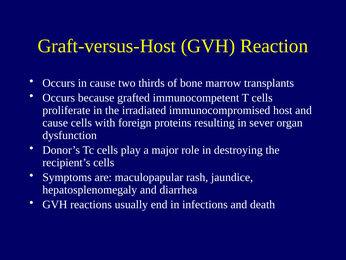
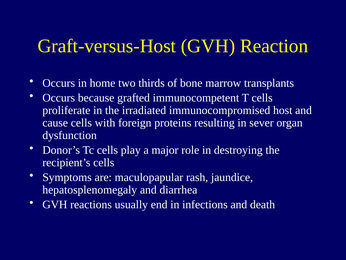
in cause: cause -> home
